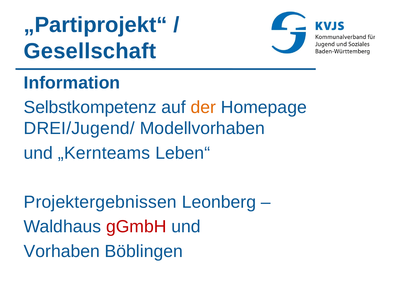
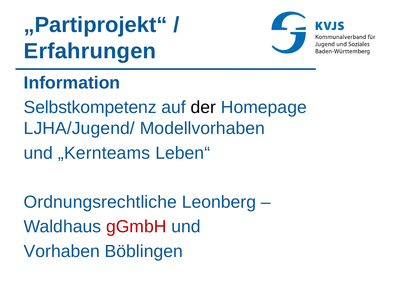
Gesellschaft: Gesellschaft -> Erfahrungen
der colour: orange -> black
DREI/Jugend/: DREI/Jugend/ -> LJHA/Jugend/
Projektergebnissen: Projektergebnissen -> Ordnungsrechtliche
